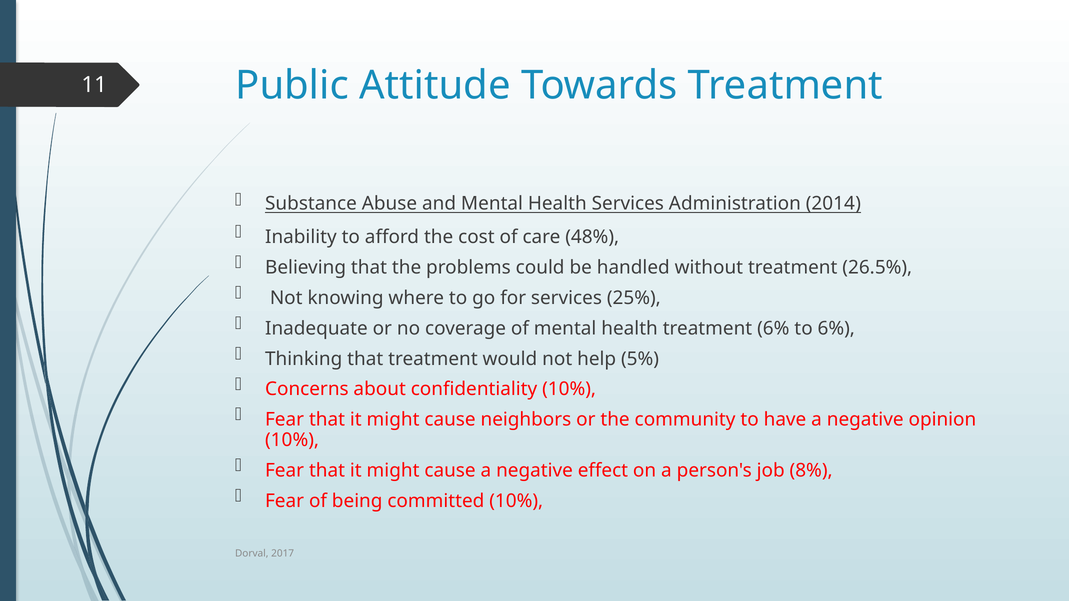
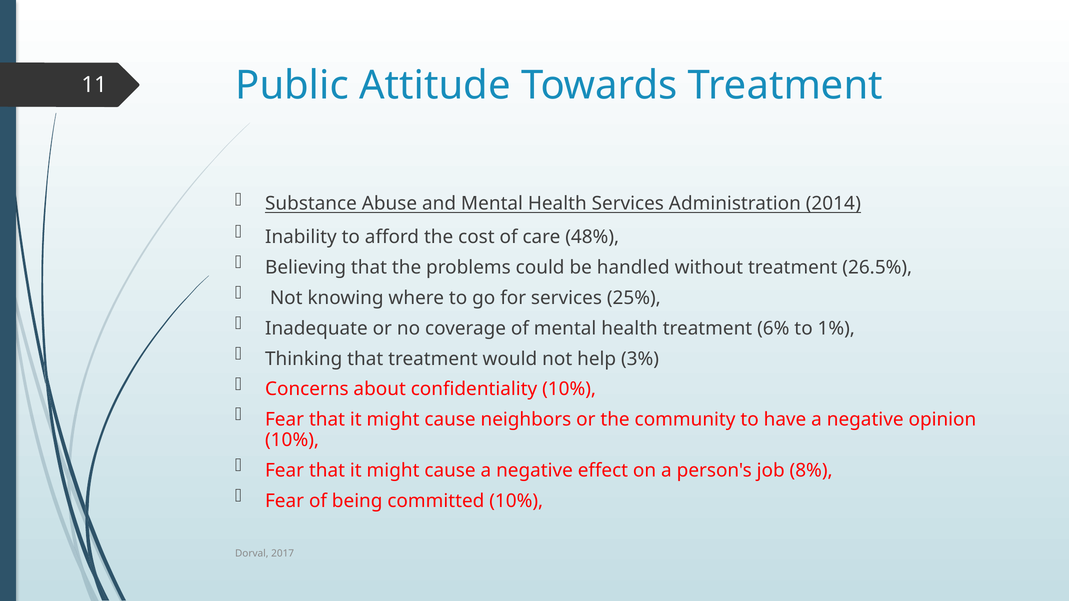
to 6%: 6% -> 1%
5%: 5% -> 3%
